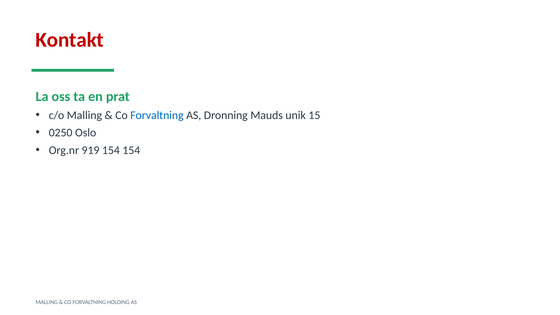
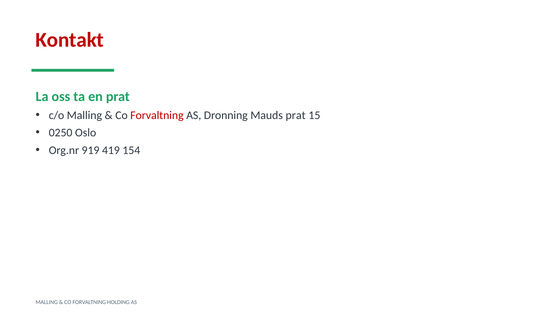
Forvaltning at (157, 115) colour: blue -> red
Mauds unik: unik -> prat
919 154: 154 -> 419
